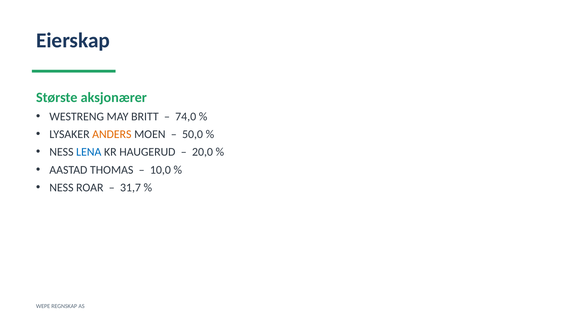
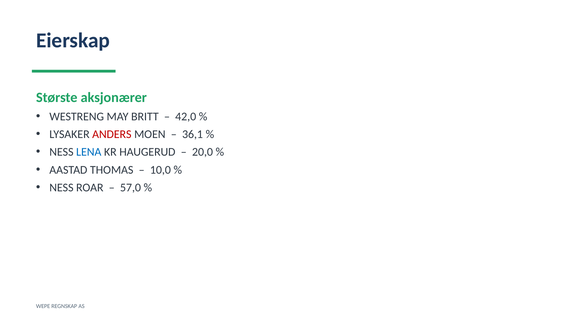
74,0: 74,0 -> 42,0
ANDERS colour: orange -> red
50,0: 50,0 -> 36,1
31,7: 31,7 -> 57,0
